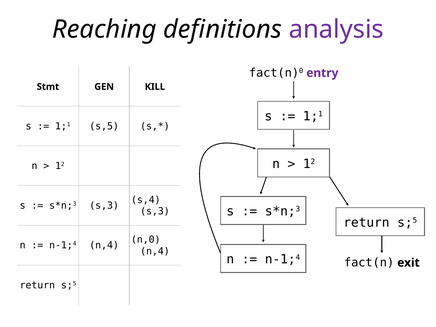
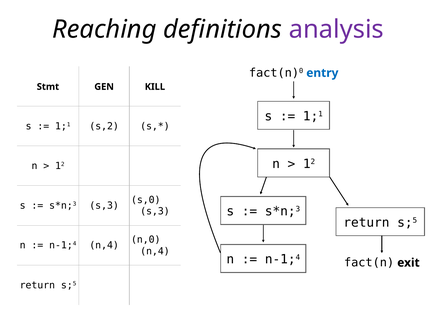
entry colour: purple -> blue
s,5: s,5 -> s,2
s,4: s,4 -> s,0
